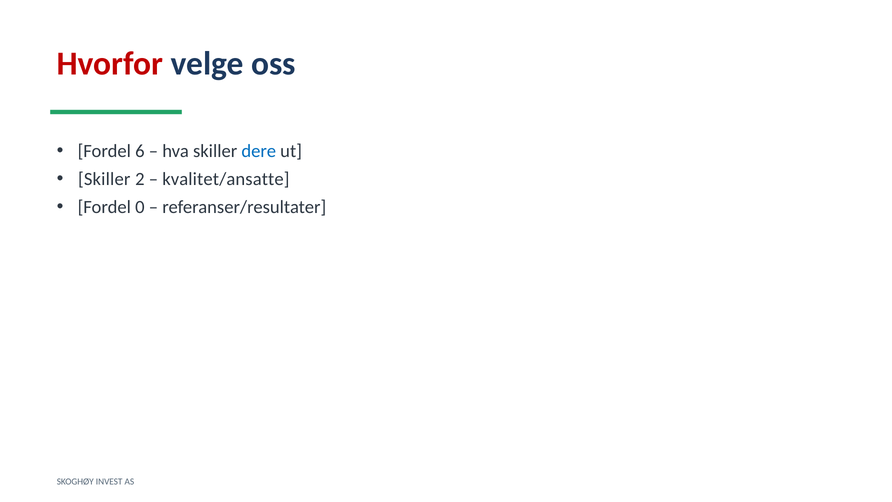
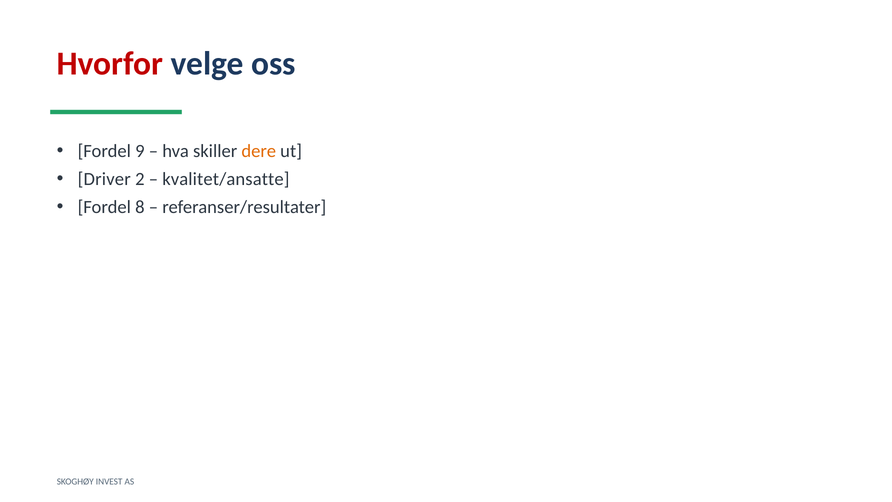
6: 6 -> 9
dere colour: blue -> orange
Skiller at (104, 179): Skiller -> Driver
0: 0 -> 8
